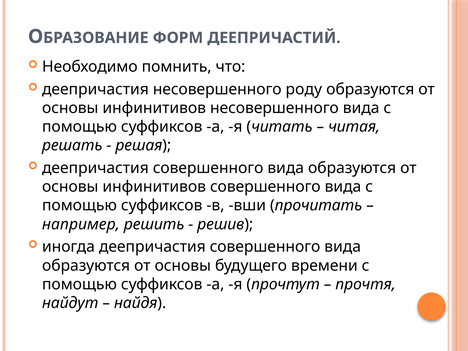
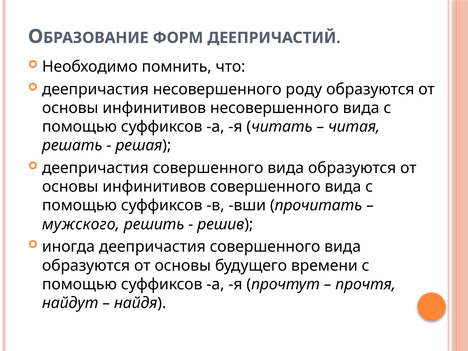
например: например -> мужского
